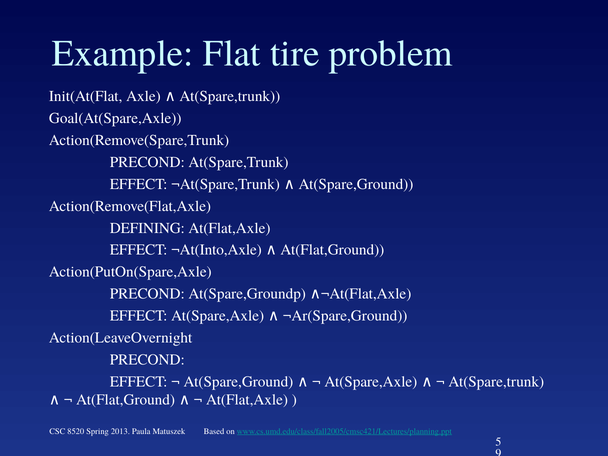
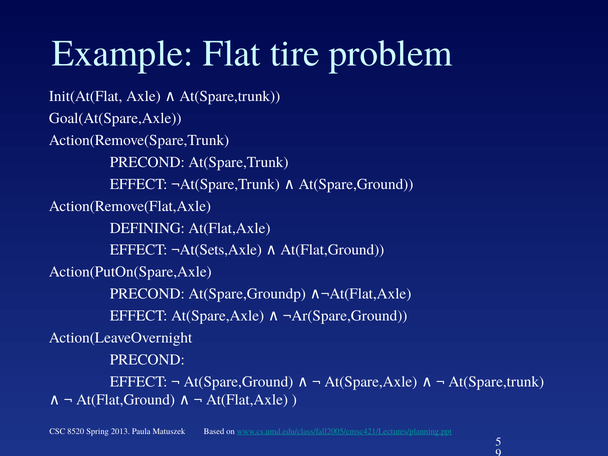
¬At(Into,Axle: ¬At(Into,Axle -> ¬At(Sets,Axle
